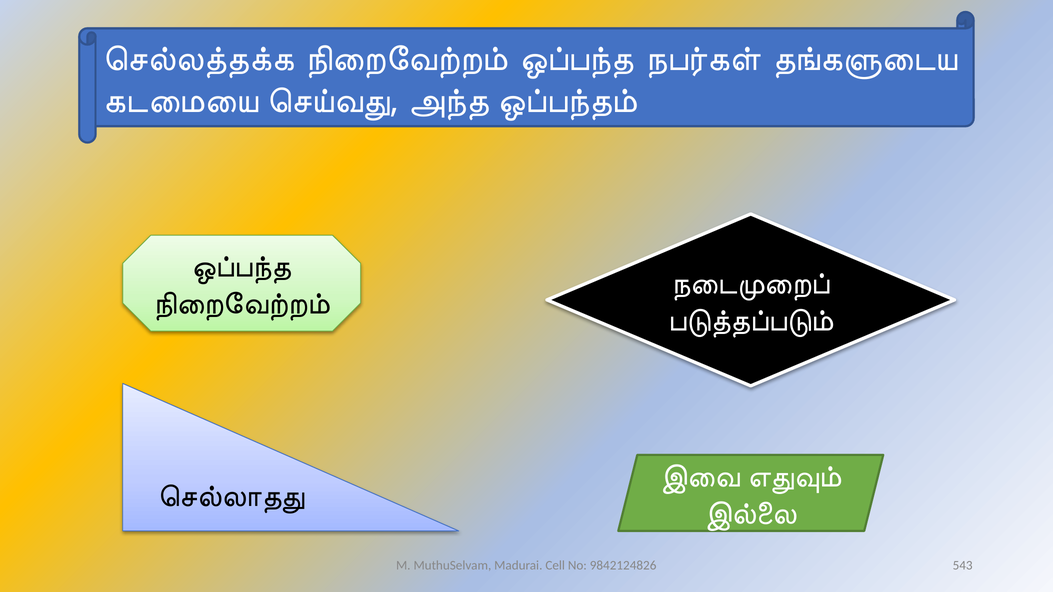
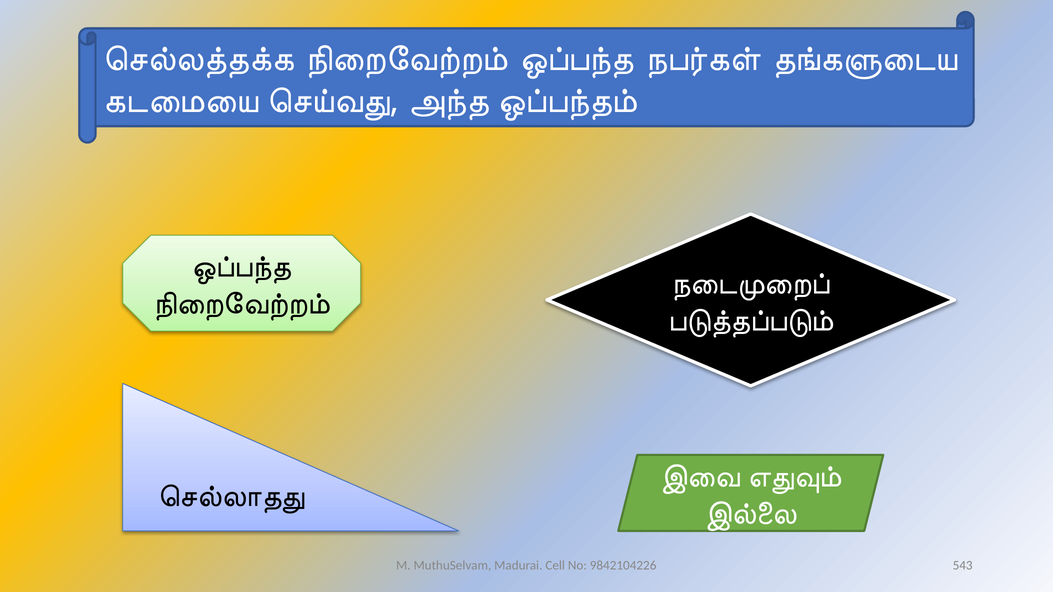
9842124826: 9842124826 -> 9842104226
